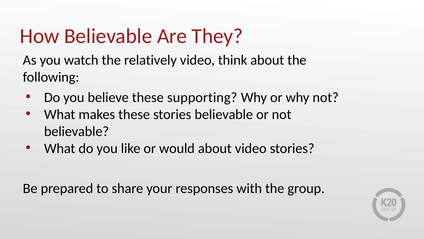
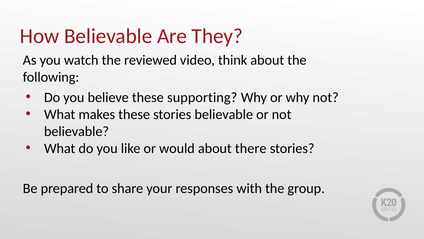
relatively: relatively -> reviewed
about video: video -> there
